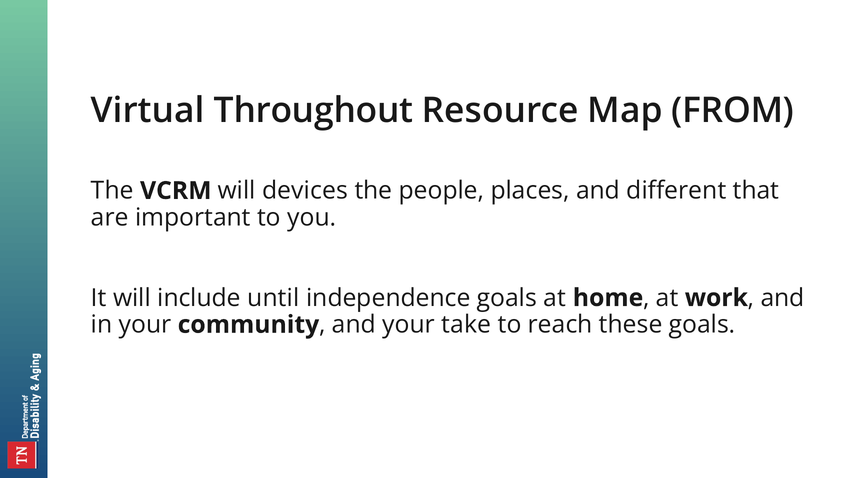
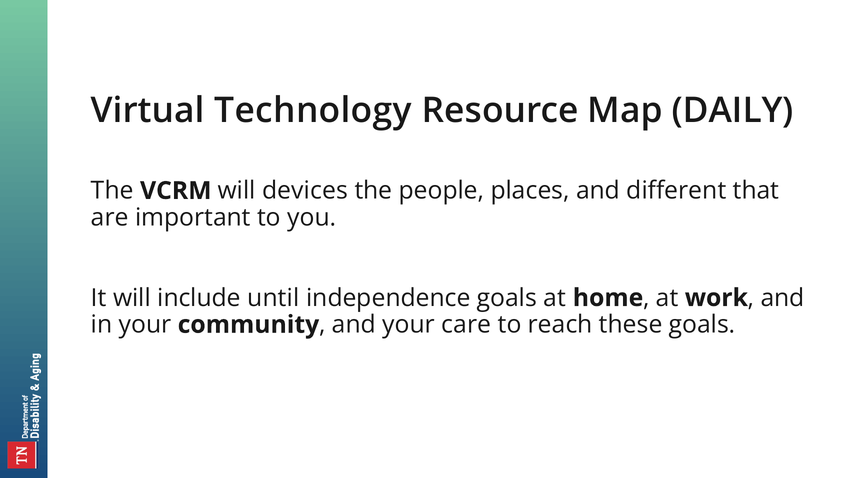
Throughout: Throughout -> Technology
FROM: FROM -> DAILY
take: take -> care
